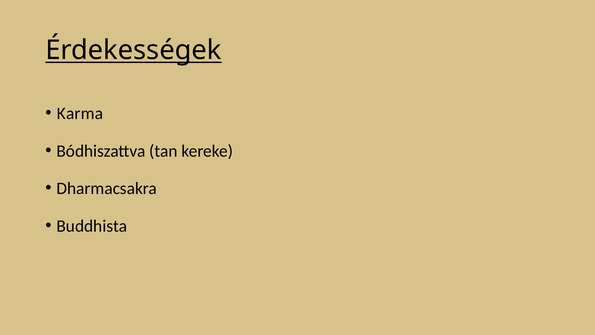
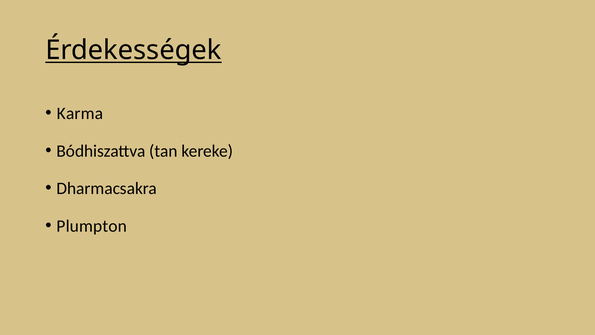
Buddhista: Buddhista -> Plumpton
